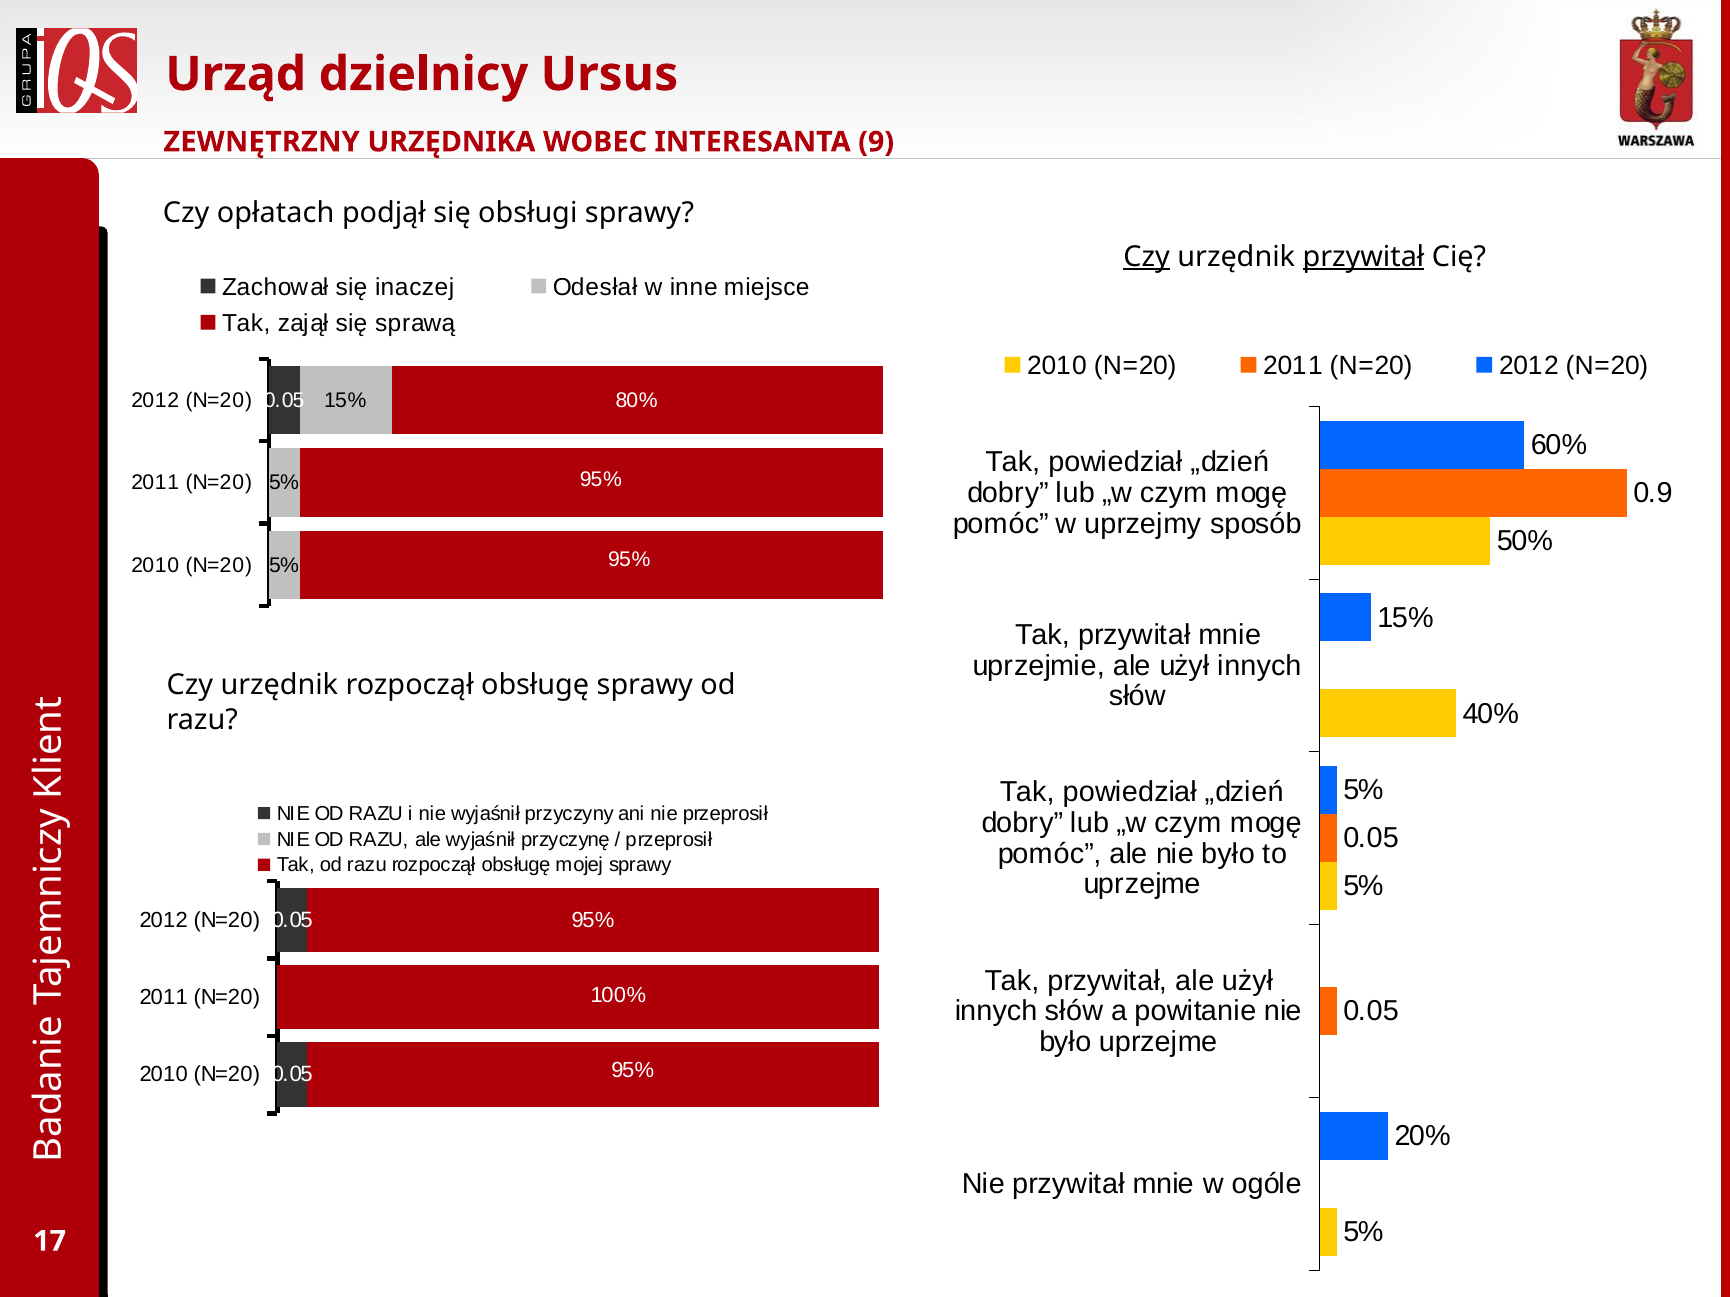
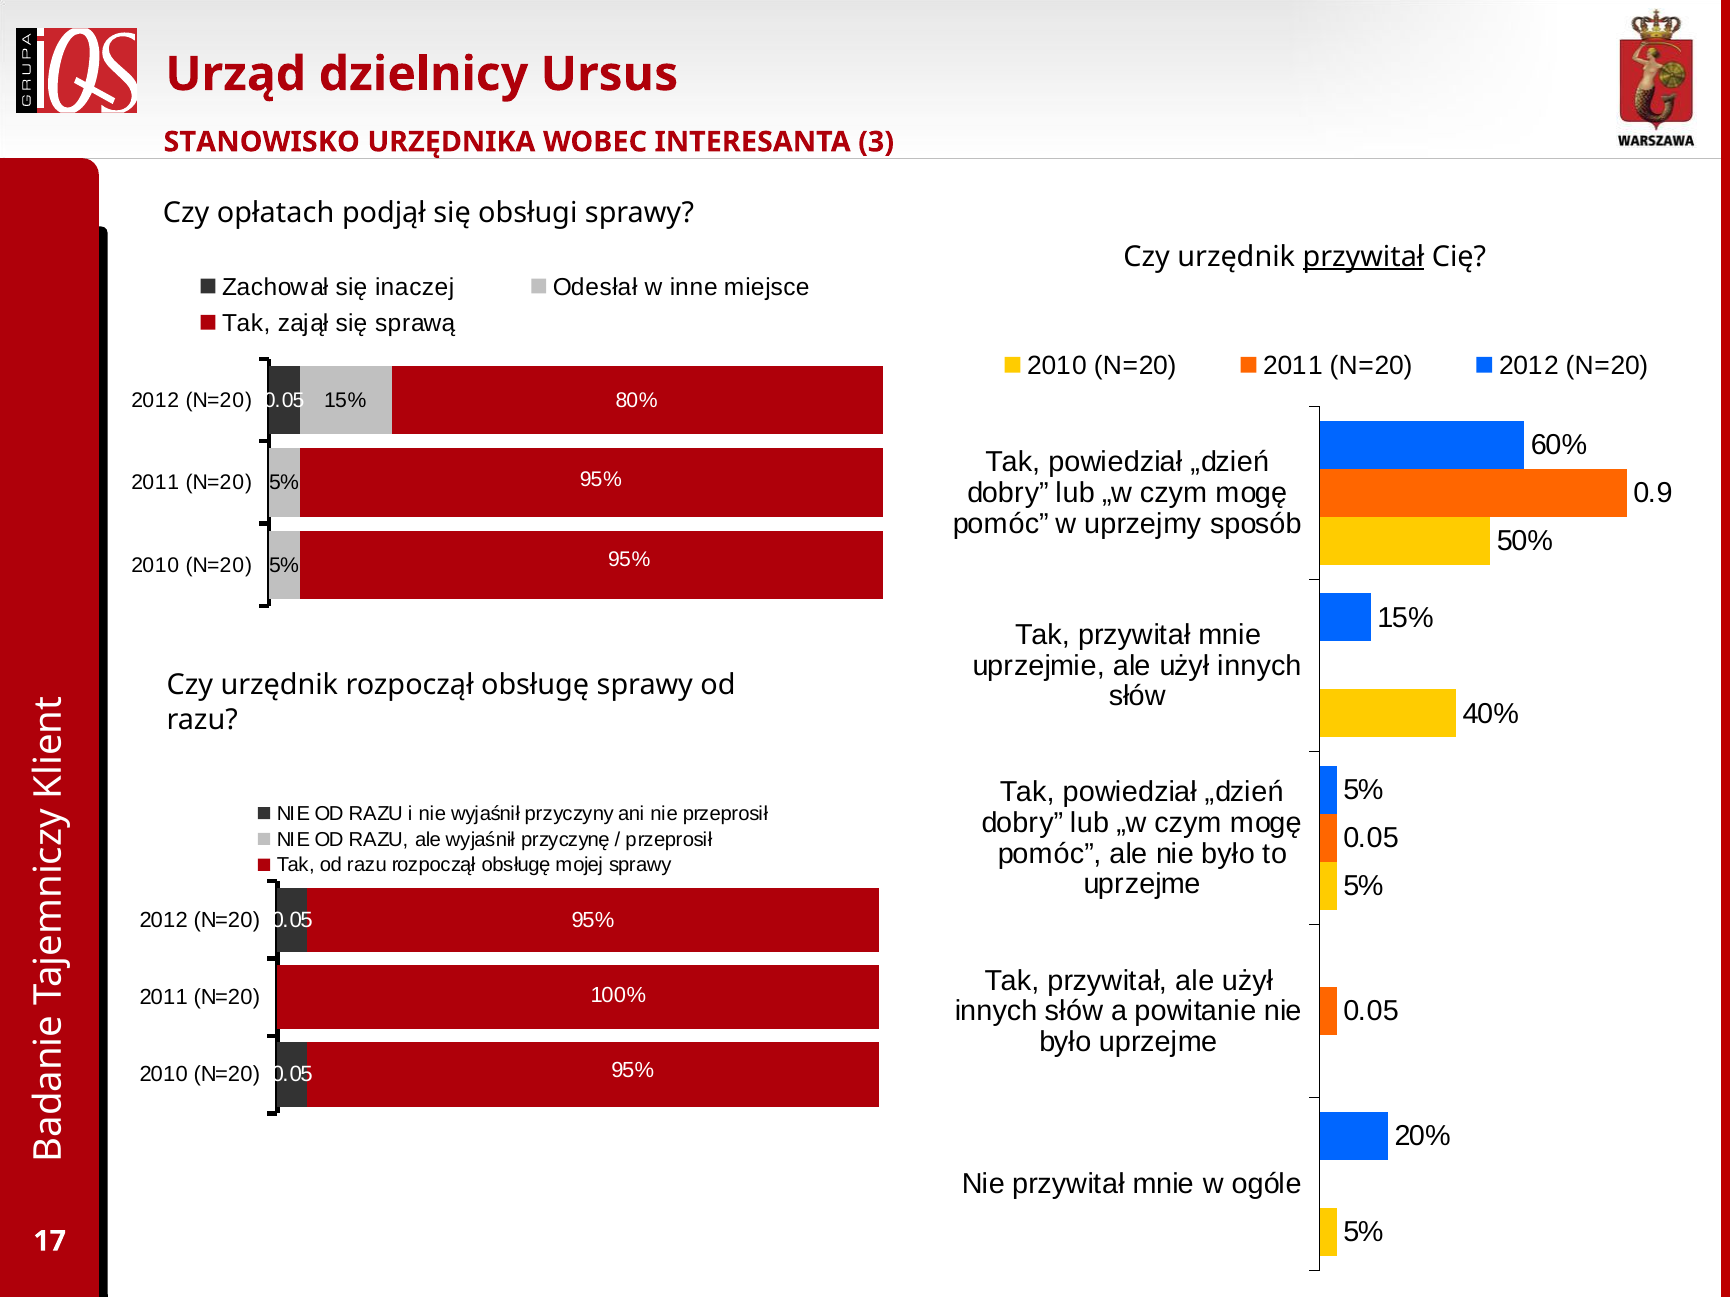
ZEWNĘTRZNY: ZEWNĘTRZNY -> STANOWISKO
9: 9 -> 3
Czy at (1147, 257) underline: present -> none
